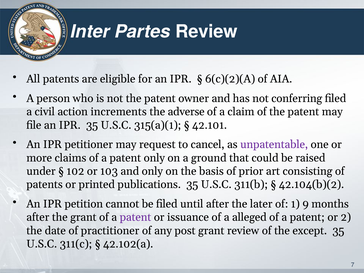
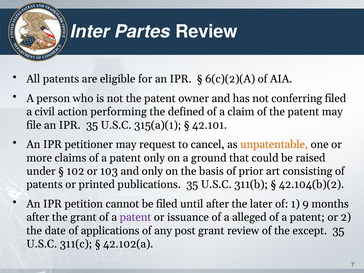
increments: increments -> performing
adverse: adverse -> defined
unpatentable colour: purple -> orange
practitioner: practitioner -> applications
